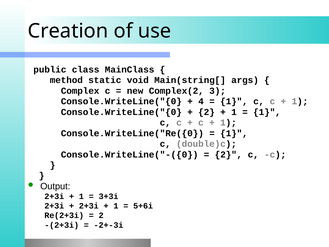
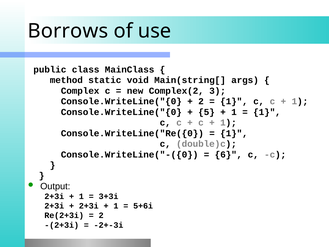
Creation: Creation -> Borrows
4 at (201, 101): 4 -> 2
2 at (207, 112): 2 -> 5
2 at (229, 154): 2 -> 6
